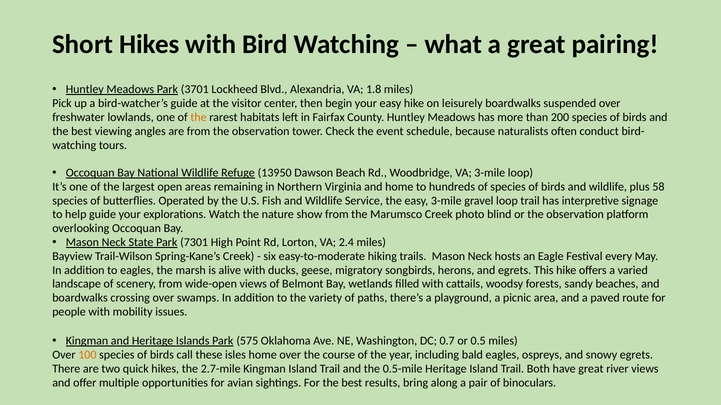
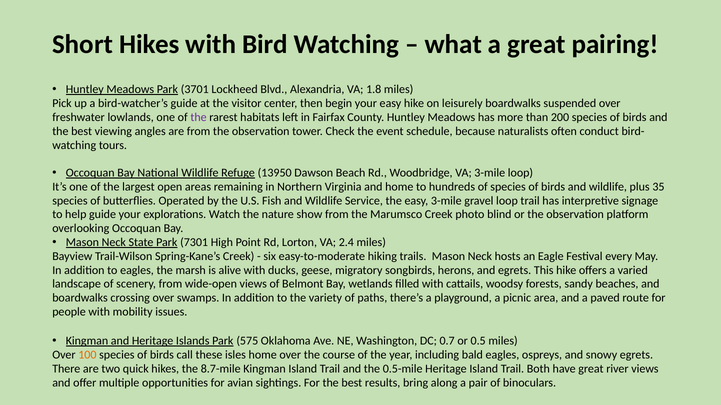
the at (199, 118) colour: orange -> purple
58: 58 -> 35
2.7-mile: 2.7-mile -> 8.7-mile
